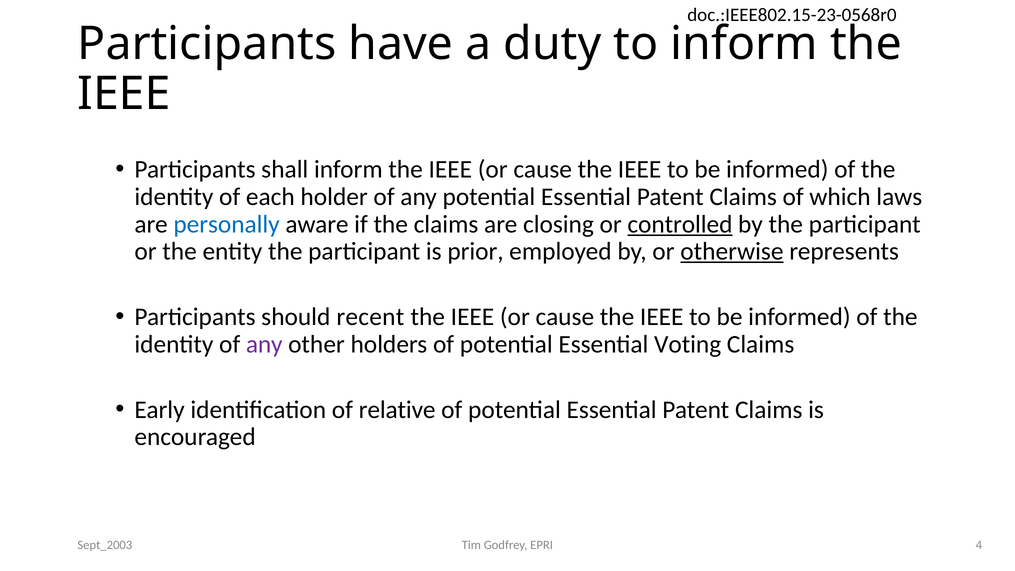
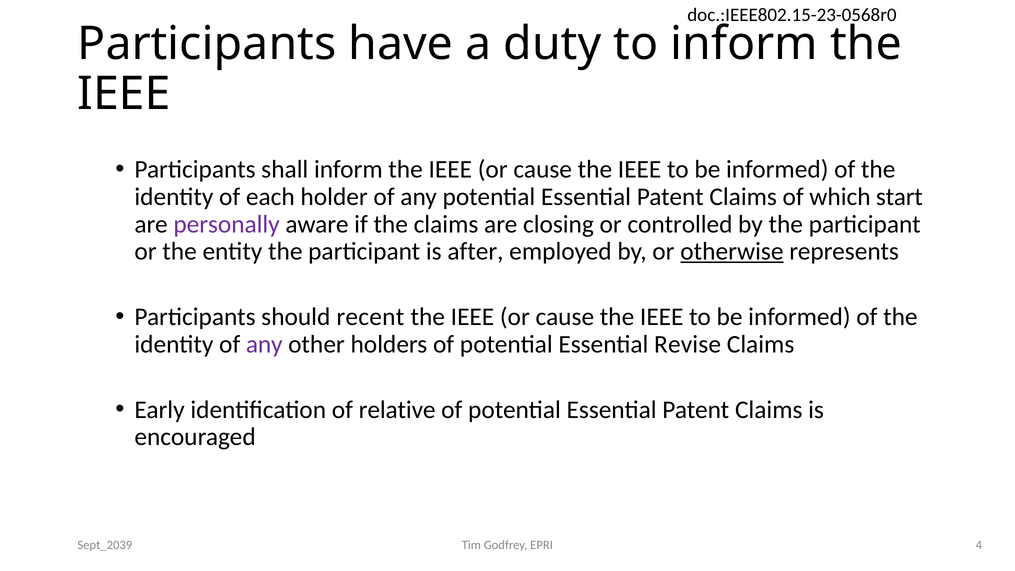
laws: laws -> start
personally colour: blue -> purple
controlled underline: present -> none
prior: prior -> after
Voting: Voting -> Revise
Sept_2003: Sept_2003 -> Sept_2039
